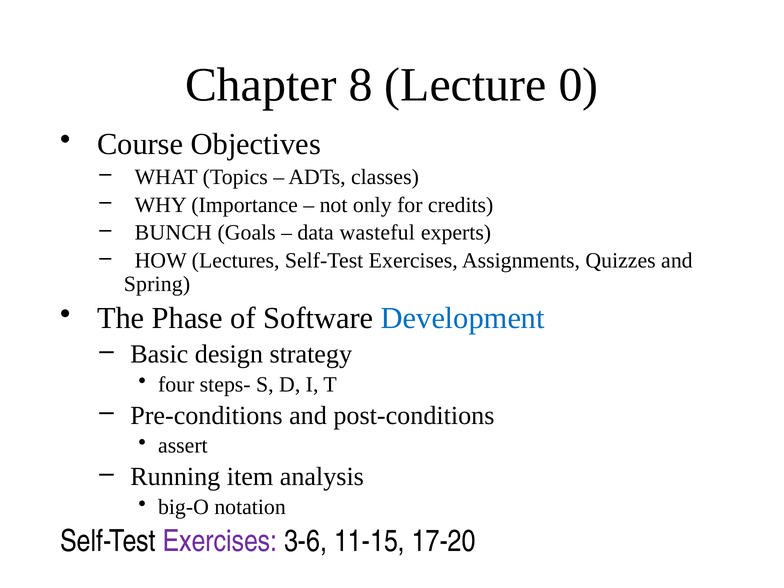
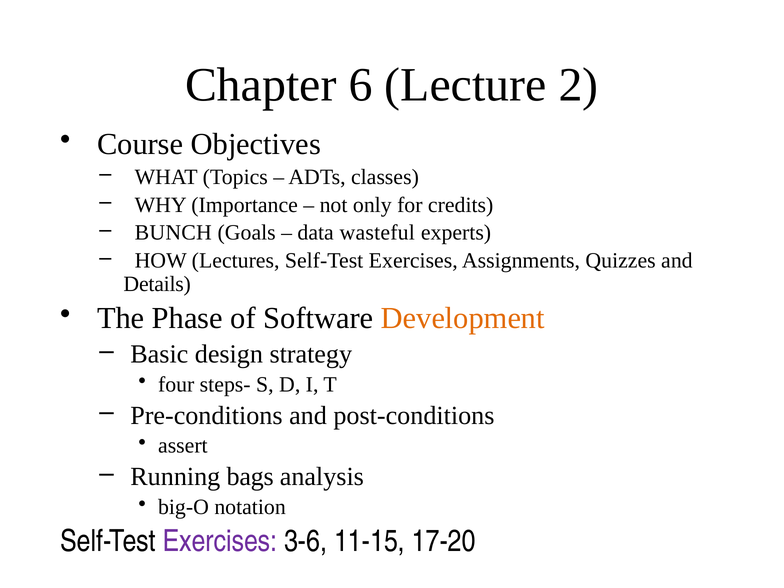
8: 8 -> 6
0: 0 -> 2
Spring: Spring -> Details
Development colour: blue -> orange
item: item -> bags
